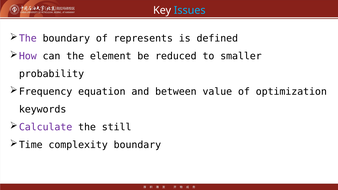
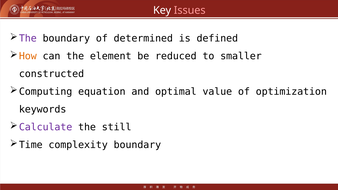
Issues colour: light blue -> pink
represents: represents -> determined
How colour: purple -> orange
probability: probability -> constructed
Frequency: Frequency -> Computing
between: between -> optimal
